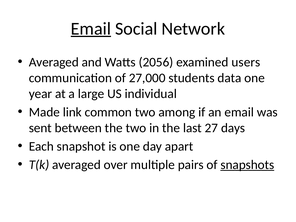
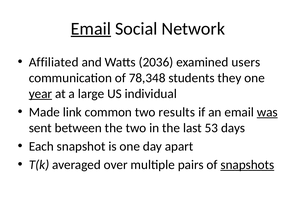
Averaged at (54, 62): Averaged -> Affiliated
2056: 2056 -> 2036
27,000: 27,000 -> 78,348
data: data -> they
year underline: none -> present
among: among -> results
was underline: none -> present
27: 27 -> 53
